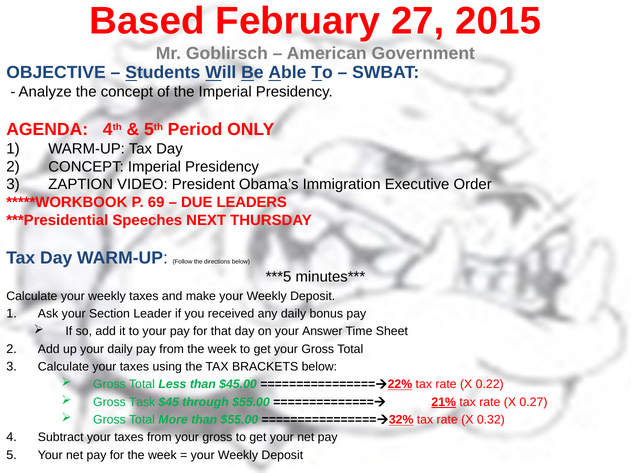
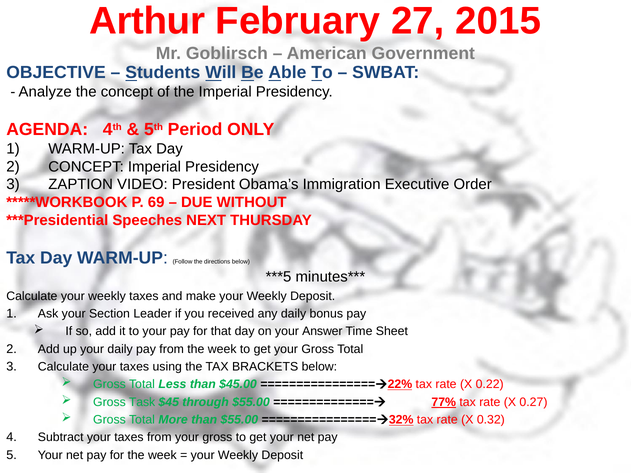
Based: Based -> Arthur
LEADERS: LEADERS -> WITHOUT
21%: 21% -> 77%
